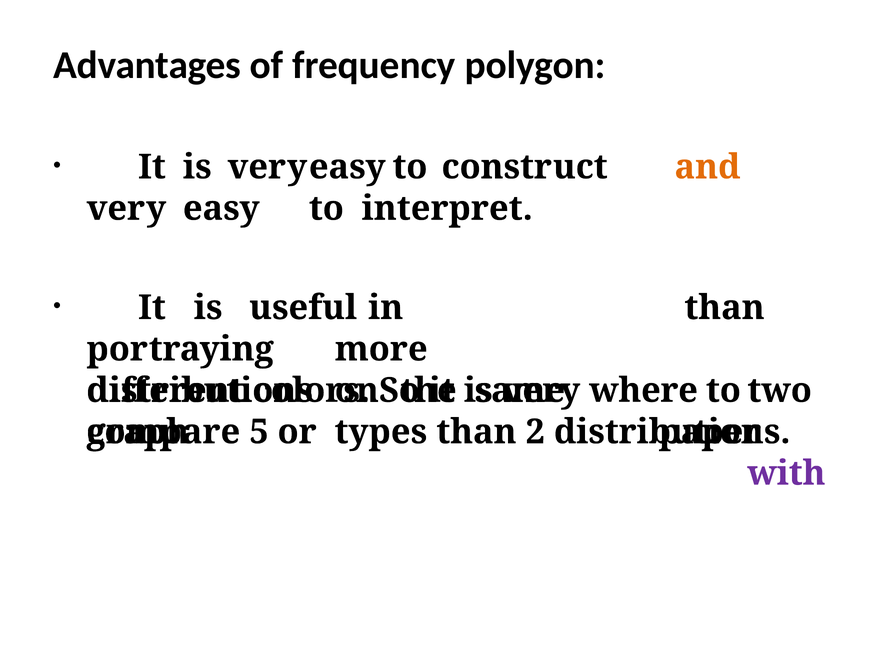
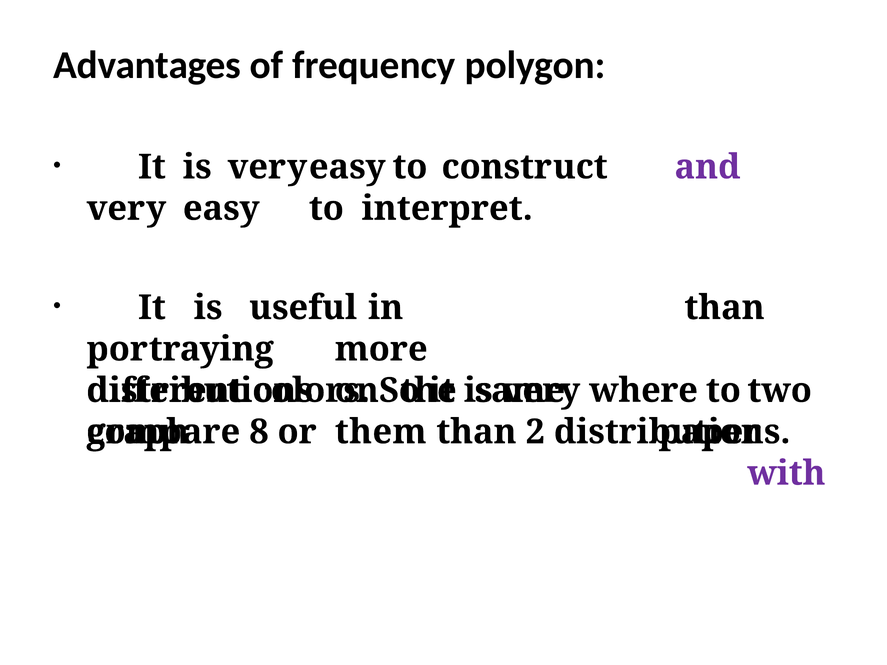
and colour: orange -> purple
5: 5 -> 8
types: types -> them
